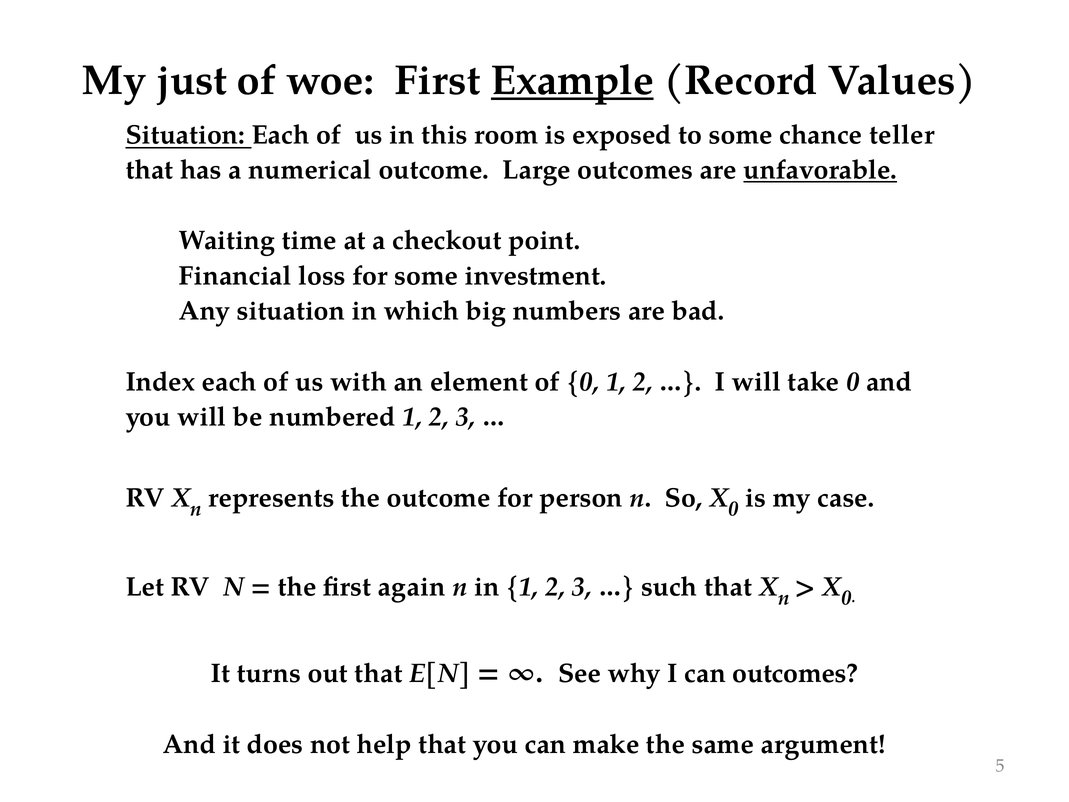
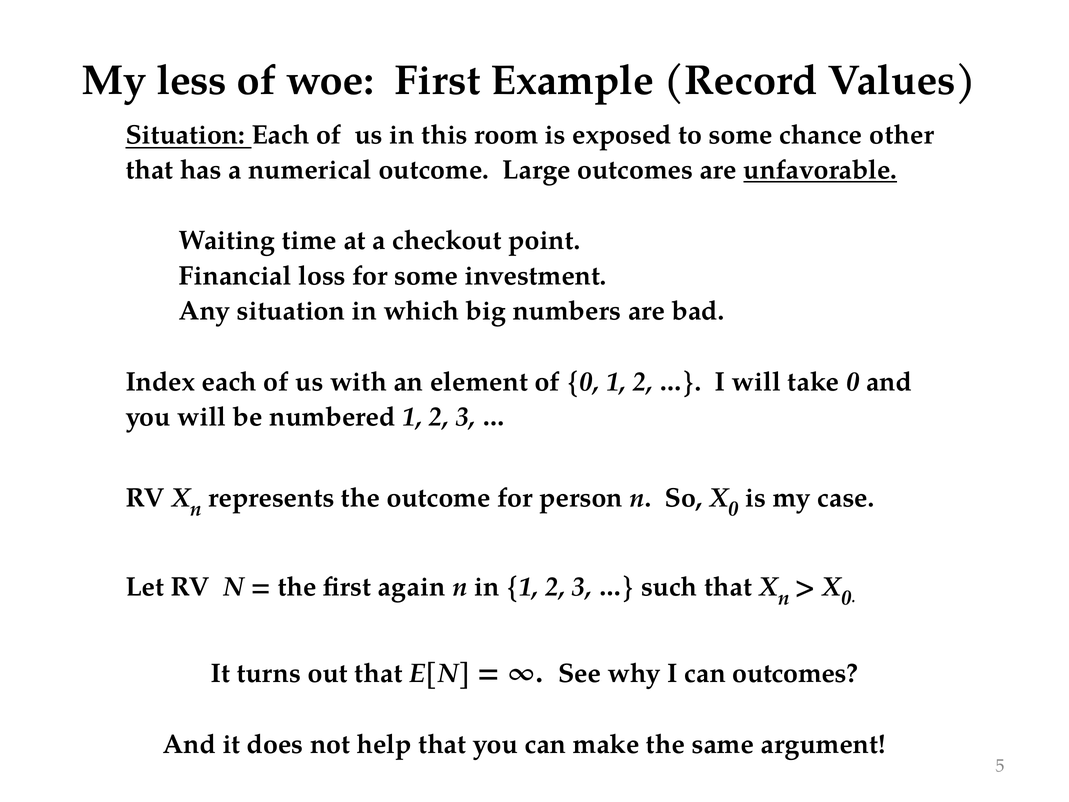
just: just -> less
Example underline: present -> none
teller: teller -> other
